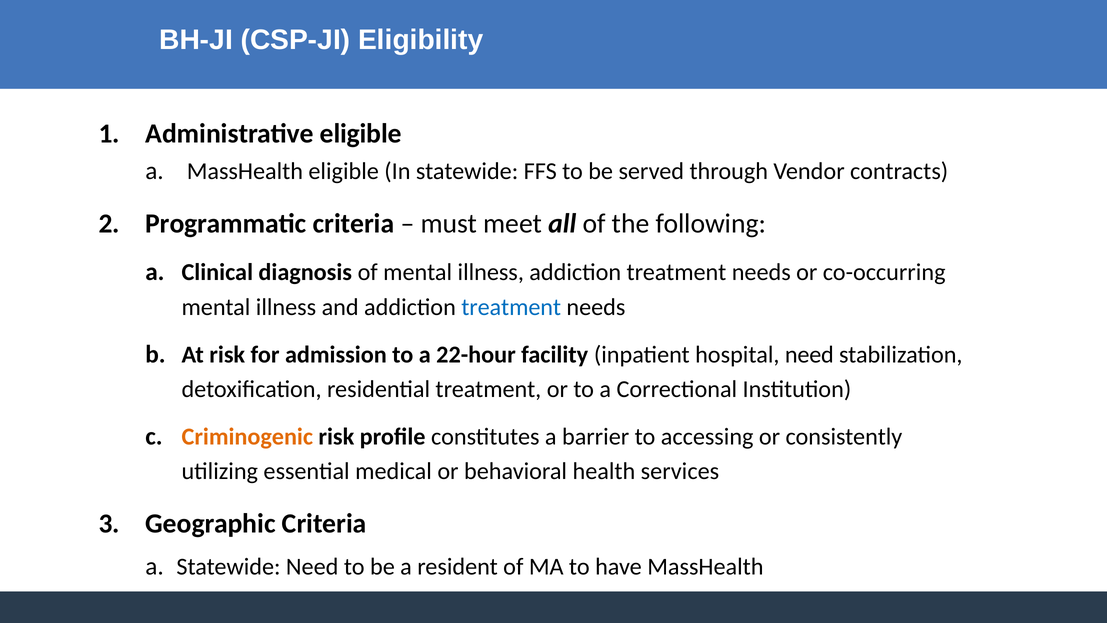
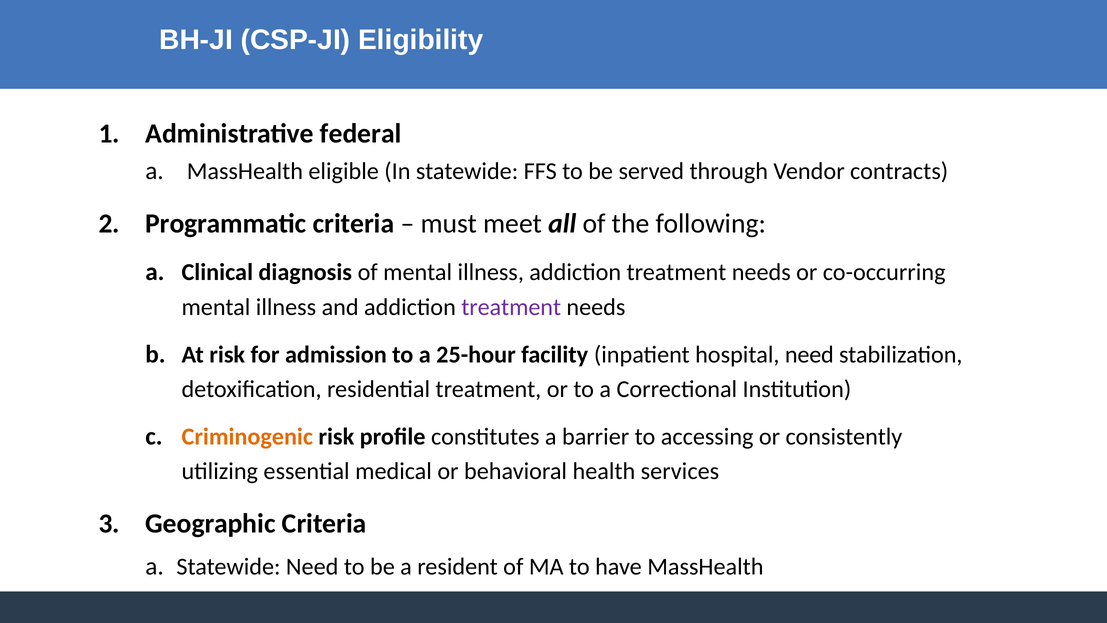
Administrative eligible: eligible -> federal
treatment at (511, 307) colour: blue -> purple
22-hour: 22-hour -> 25-hour
